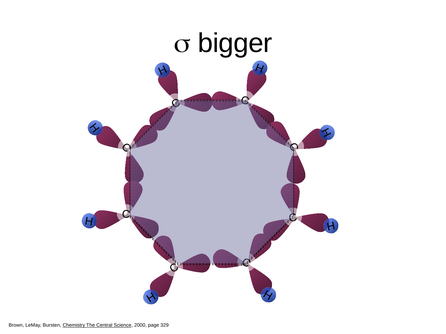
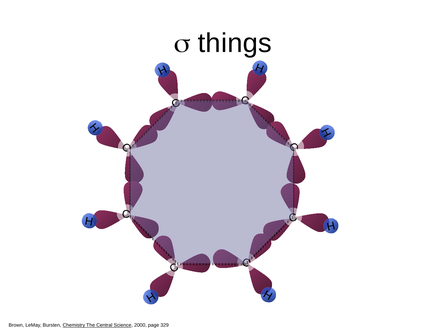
bigger: bigger -> things
